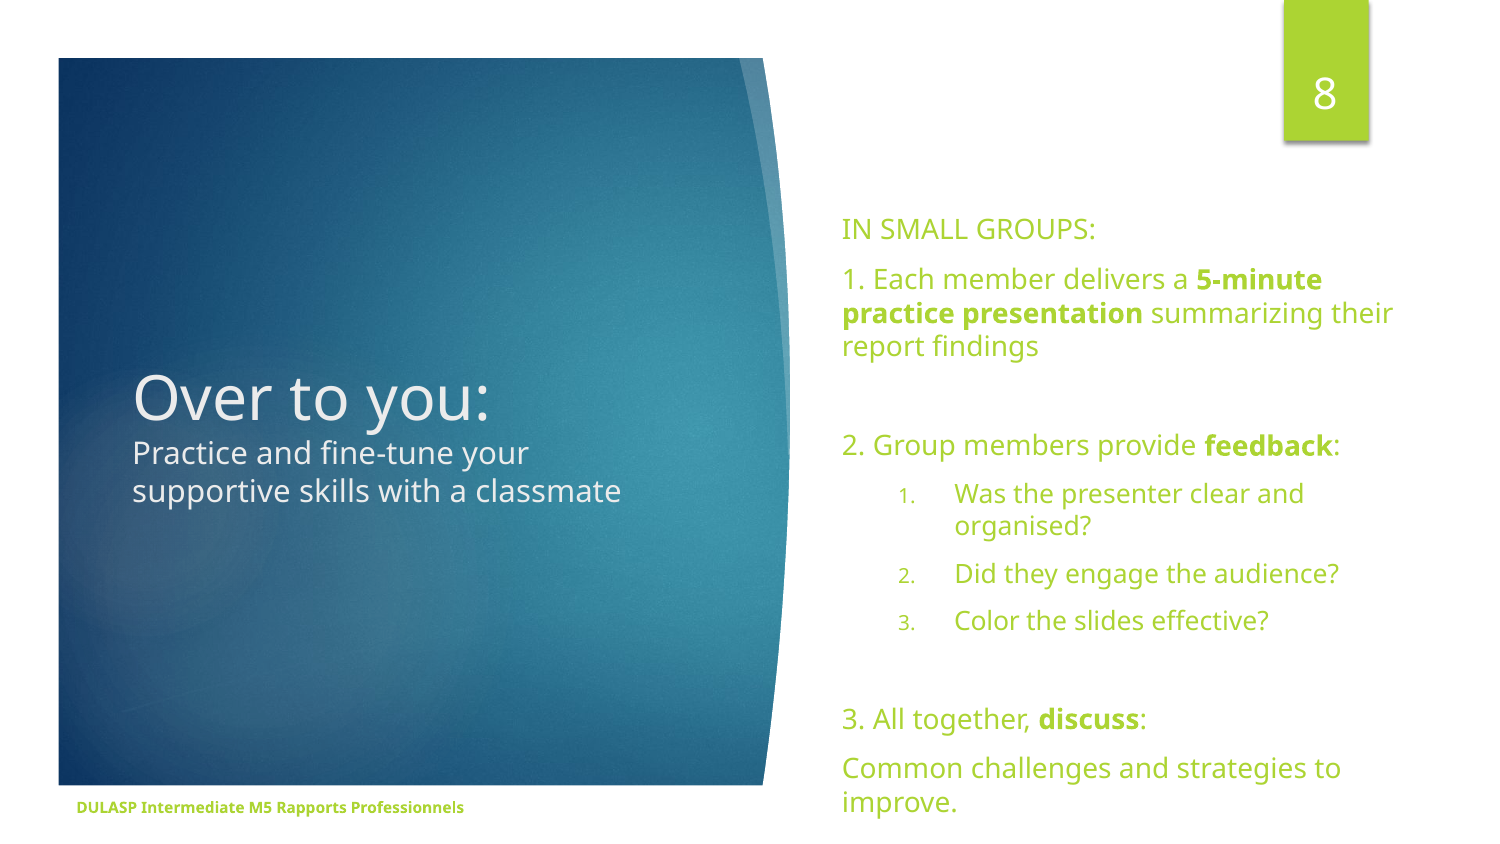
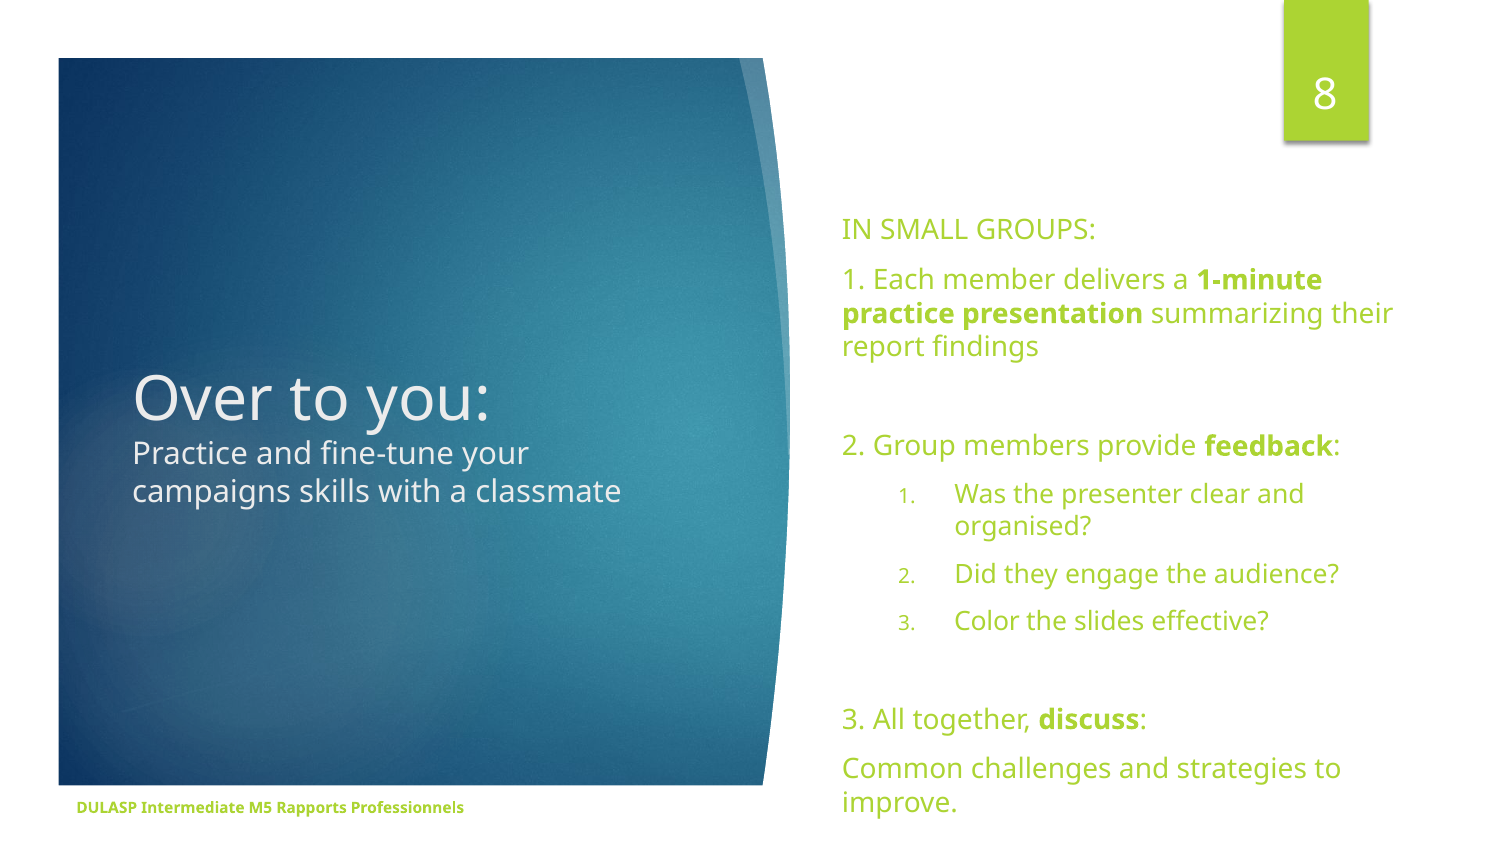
5-minute: 5-minute -> 1-minute
supportive: supportive -> campaigns
